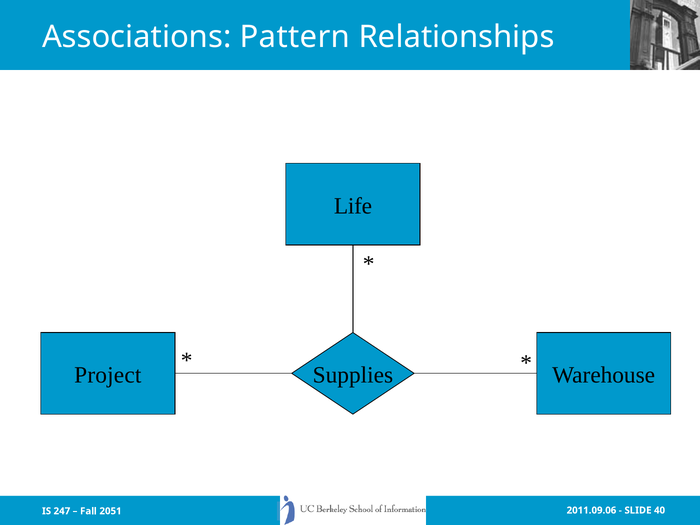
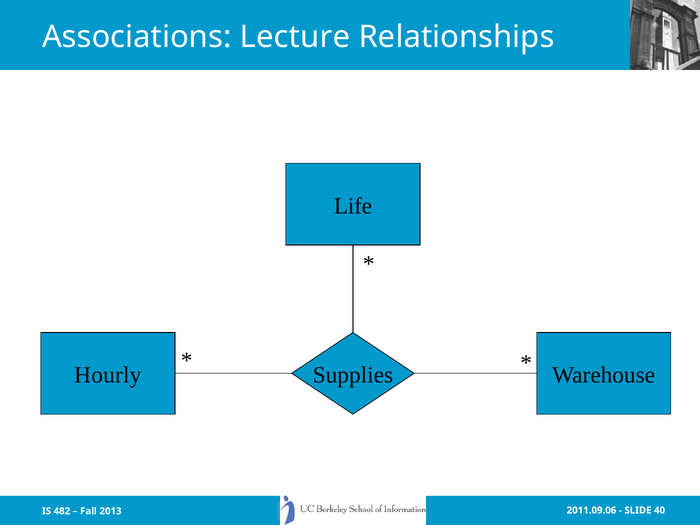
Pattern: Pattern -> Lecture
Project: Project -> Hourly
247: 247 -> 482
2051: 2051 -> 2013
